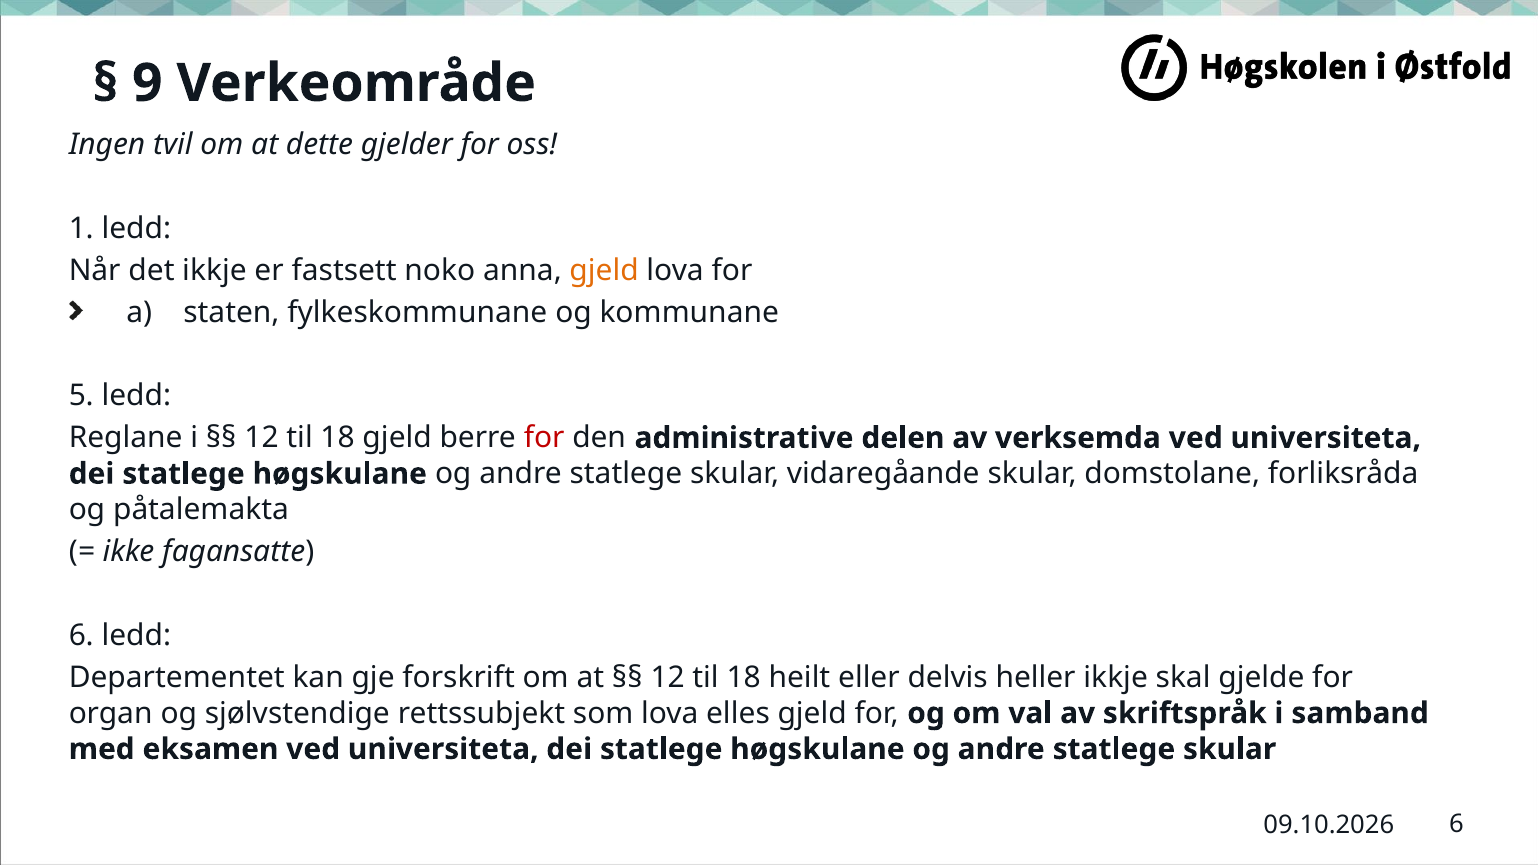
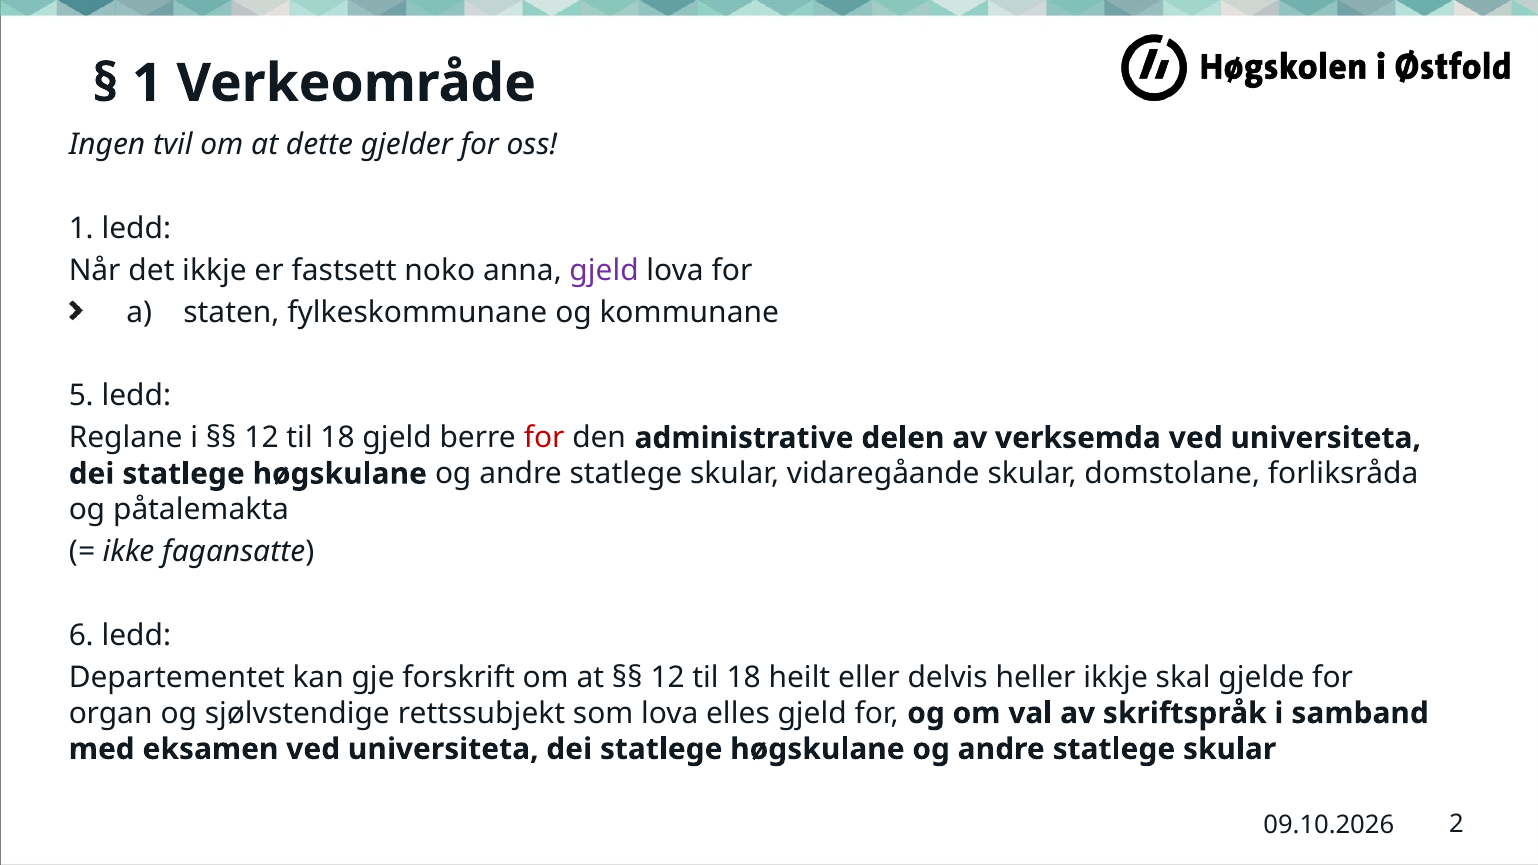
9 at (147, 83): 9 -> 1
gjeld at (604, 270) colour: orange -> purple
6 at (1456, 825): 6 -> 2
